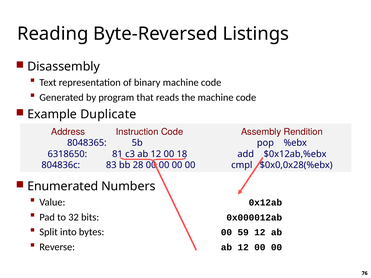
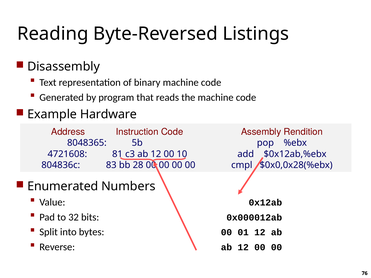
Duplicate: Duplicate -> Hardware
6318650: 6318650 -> 4721608
18: 18 -> 10
59: 59 -> 01
